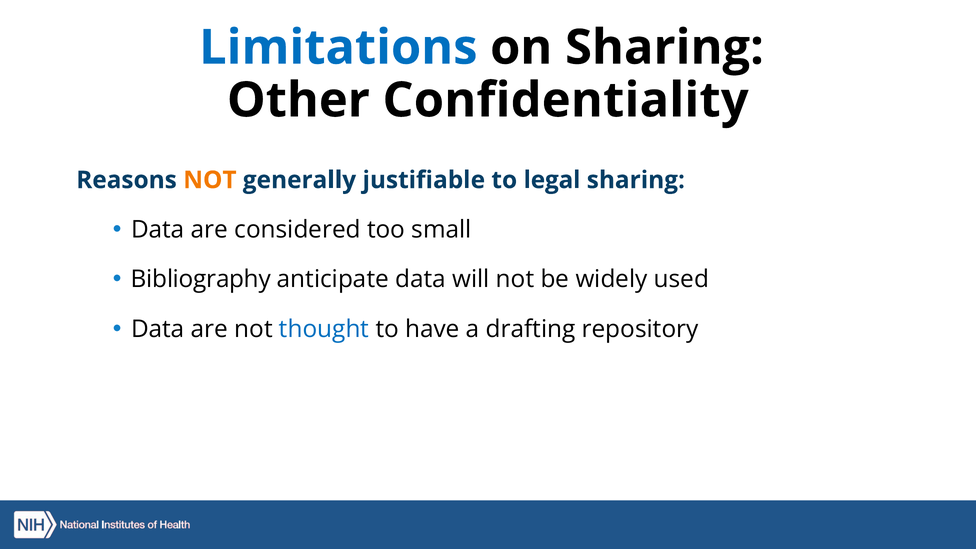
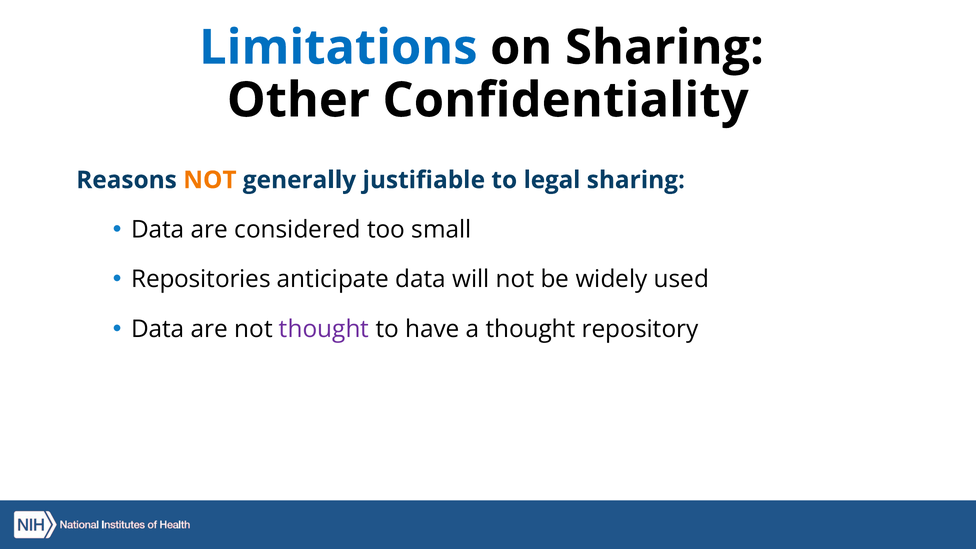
Bibliography: Bibliography -> Repositories
thought at (324, 329) colour: blue -> purple
a drafting: drafting -> thought
